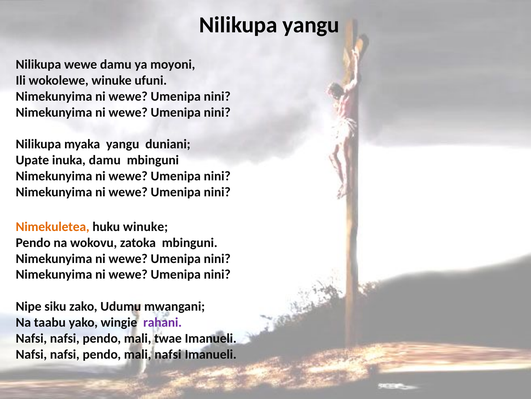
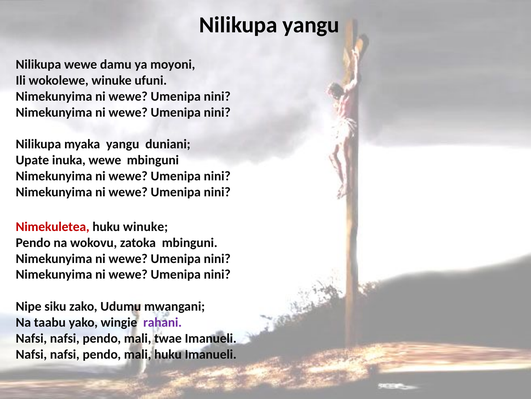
inuka damu: damu -> wewe
Nimekuletea colour: orange -> red
mali nafsi: nafsi -> huku
